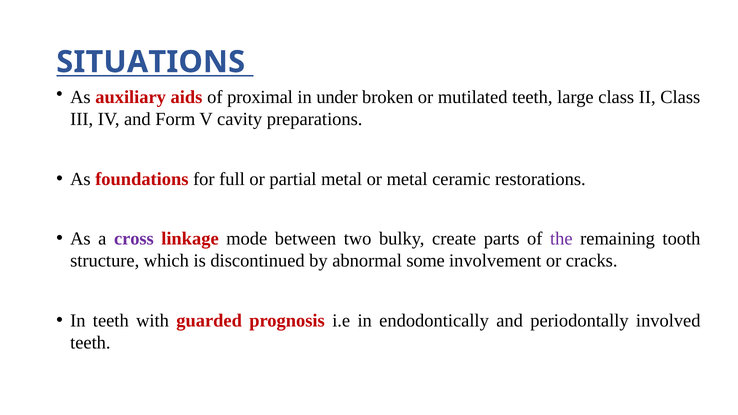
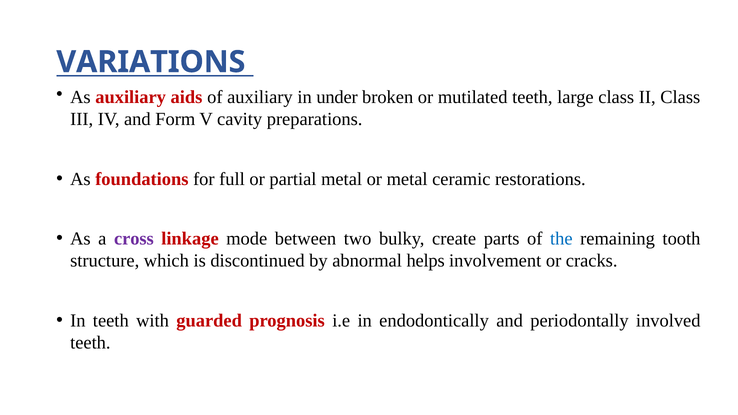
SITUATIONS: SITUATIONS -> VARIATIONS
of proximal: proximal -> auxiliary
the colour: purple -> blue
some: some -> helps
